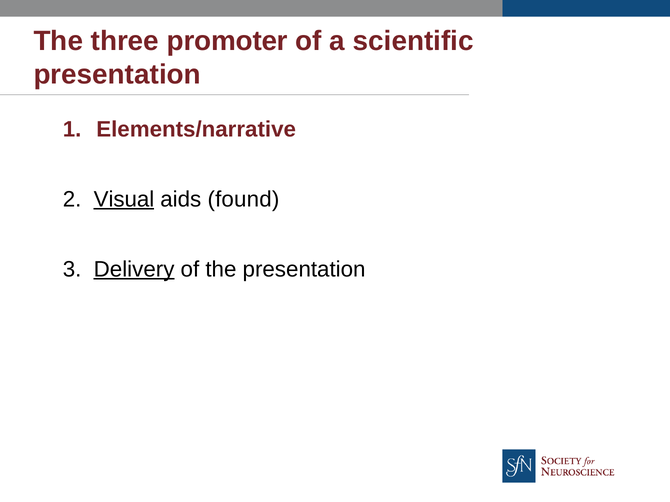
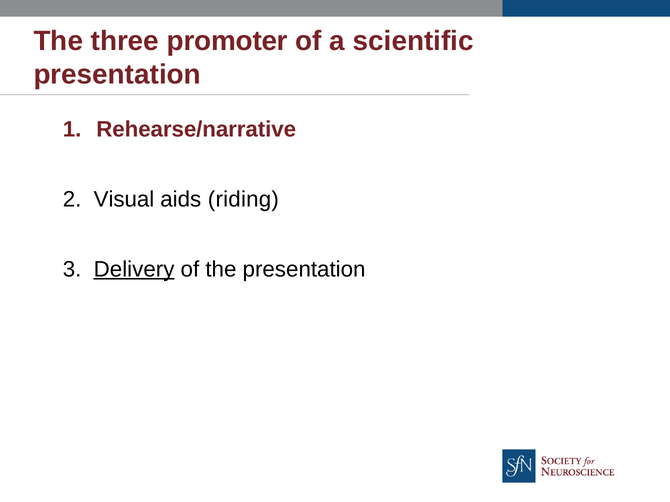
Elements/narrative: Elements/narrative -> Rehearse/narrative
Visual underline: present -> none
found: found -> riding
